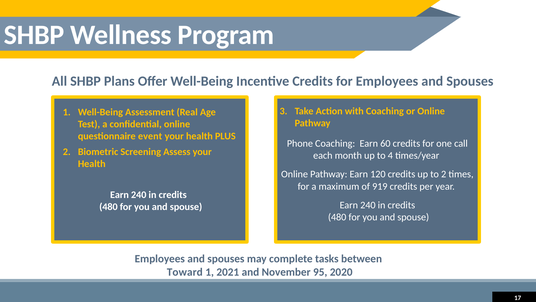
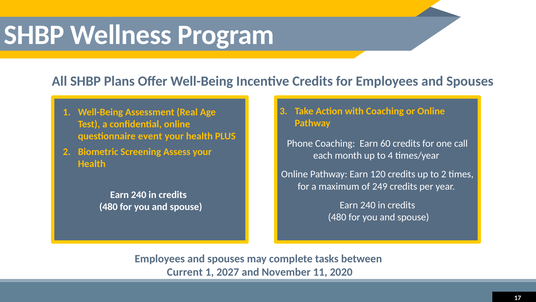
919: 919 -> 249
Toward: Toward -> Current
2021: 2021 -> 2027
95: 95 -> 11
